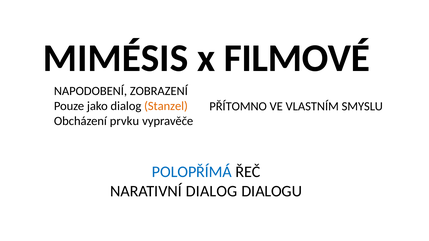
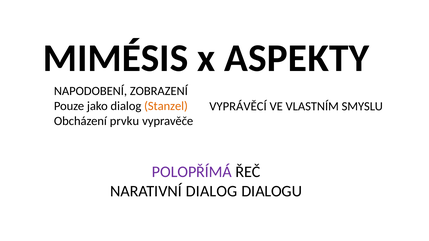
FILMOVÉ: FILMOVÉ -> ASPEKTY
PŘÍTOMNO: PŘÍTOMNO -> VYPRÁVĚCÍ
POLOPŘÍMÁ colour: blue -> purple
